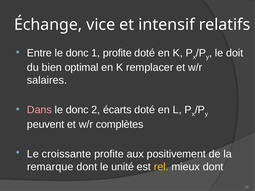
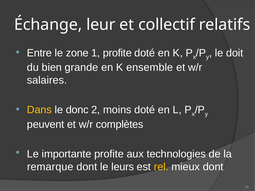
vice: vice -> leur
intensif: intensif -> collectif
donc at (77, 53): donc -> zone
optimal: optimal -> grande
remplacer: remplacer -> ensemble
Dans colour: pink -> yellow
écarts: écarts -> moins
croissante: croissante -> importante
positivement: positivement -> technologies
unité: unité -> leurs
